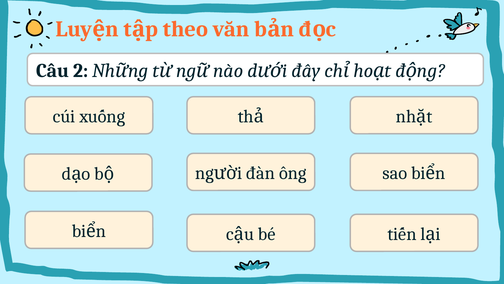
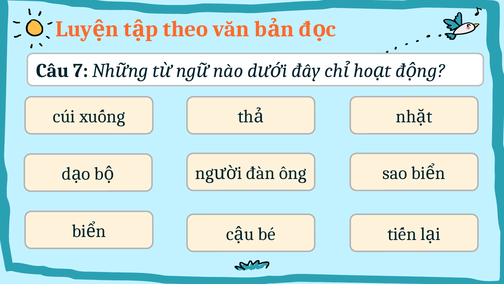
2: 2 -> 7
